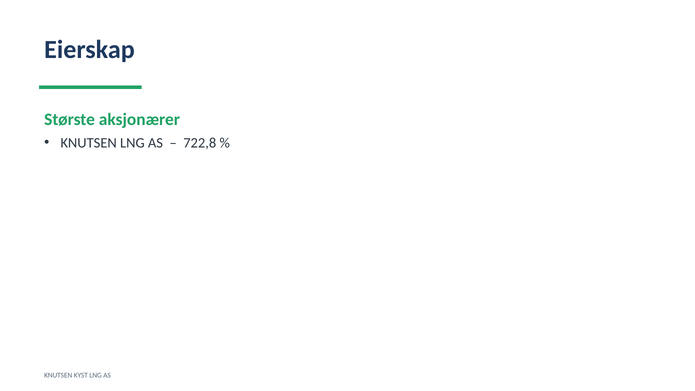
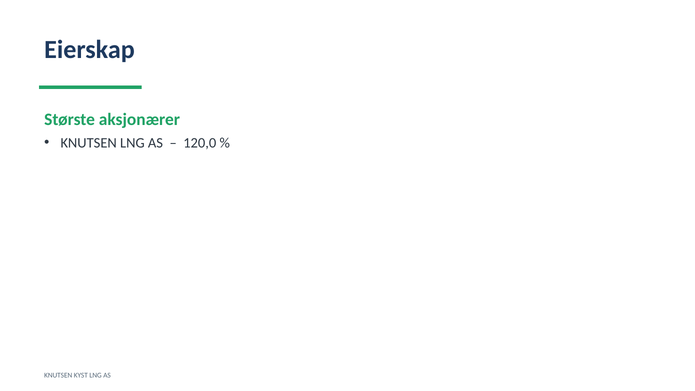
722,8: 722,8 -> 120,0
